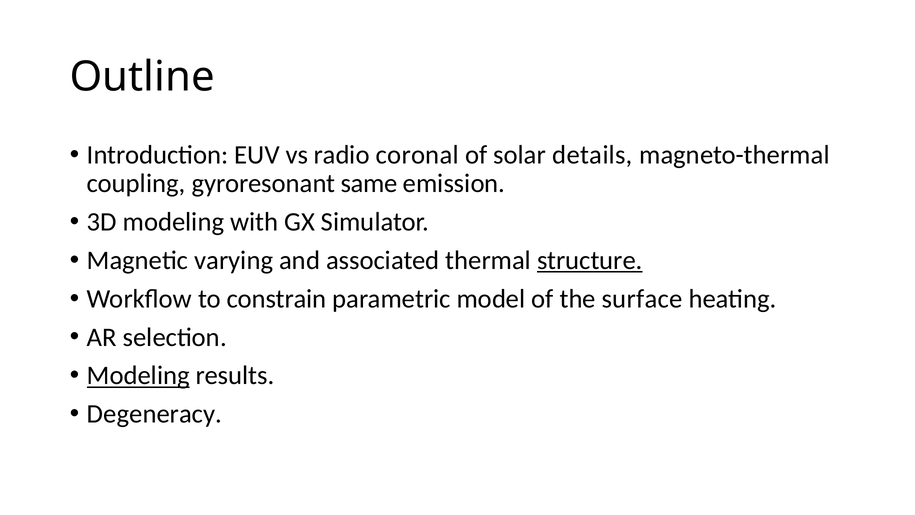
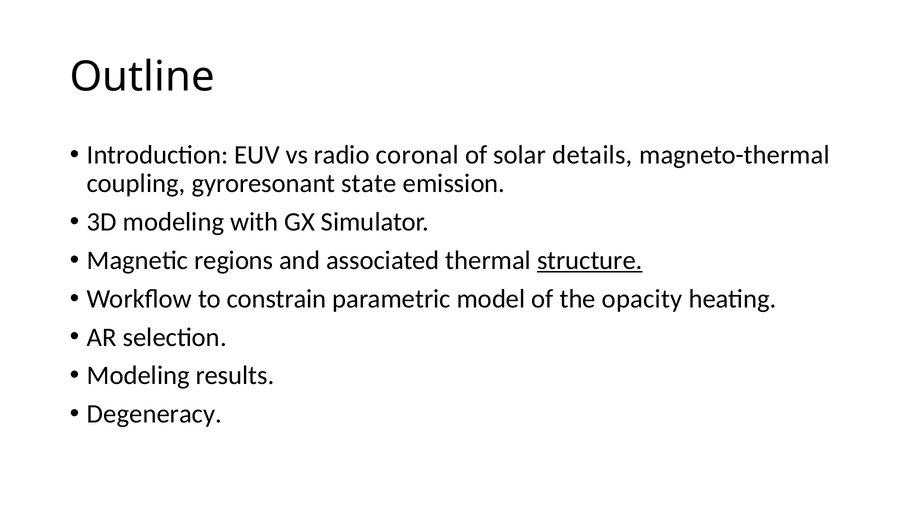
same: same -> state
varying: varying -> regions
surface: surface -> opacity
Modeling at (138, 375) underline: present -> none
